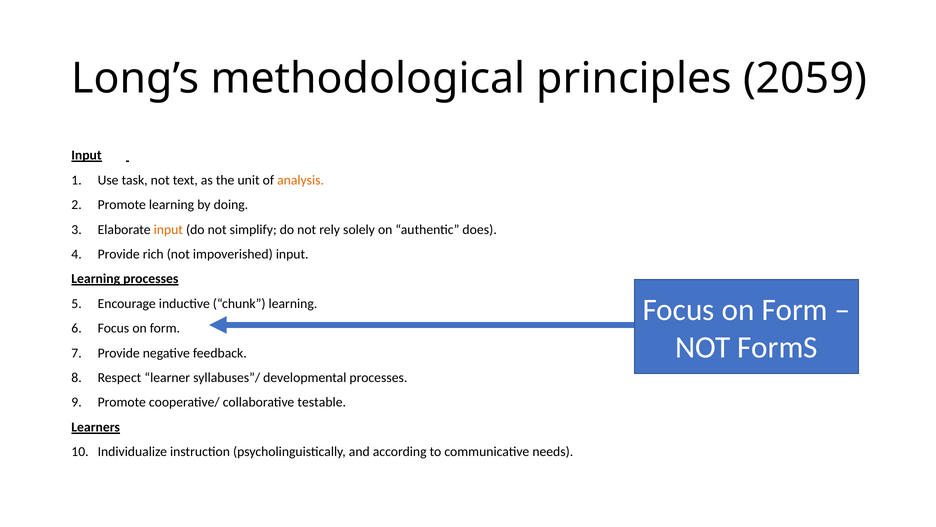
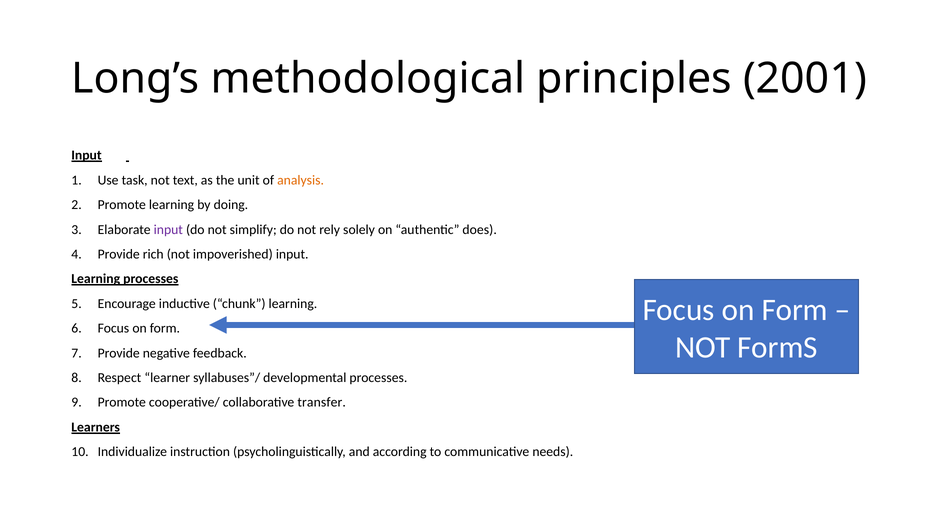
2059: 2059 -> 2001
input at (168, 229) colour: orange -> purple
testable: testable -> transfer
